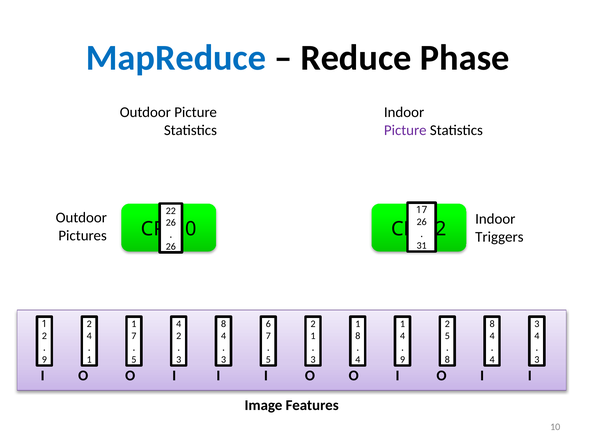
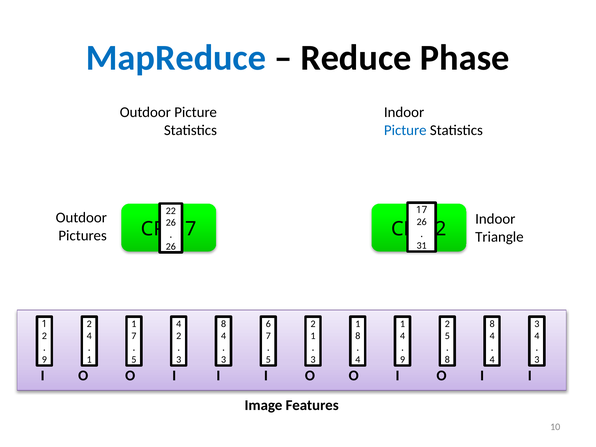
Picture at (405, 130) colour: purple -> blue
0 at (191, 229): 0 -> 7
Triggers: Triggers -> Triangle
